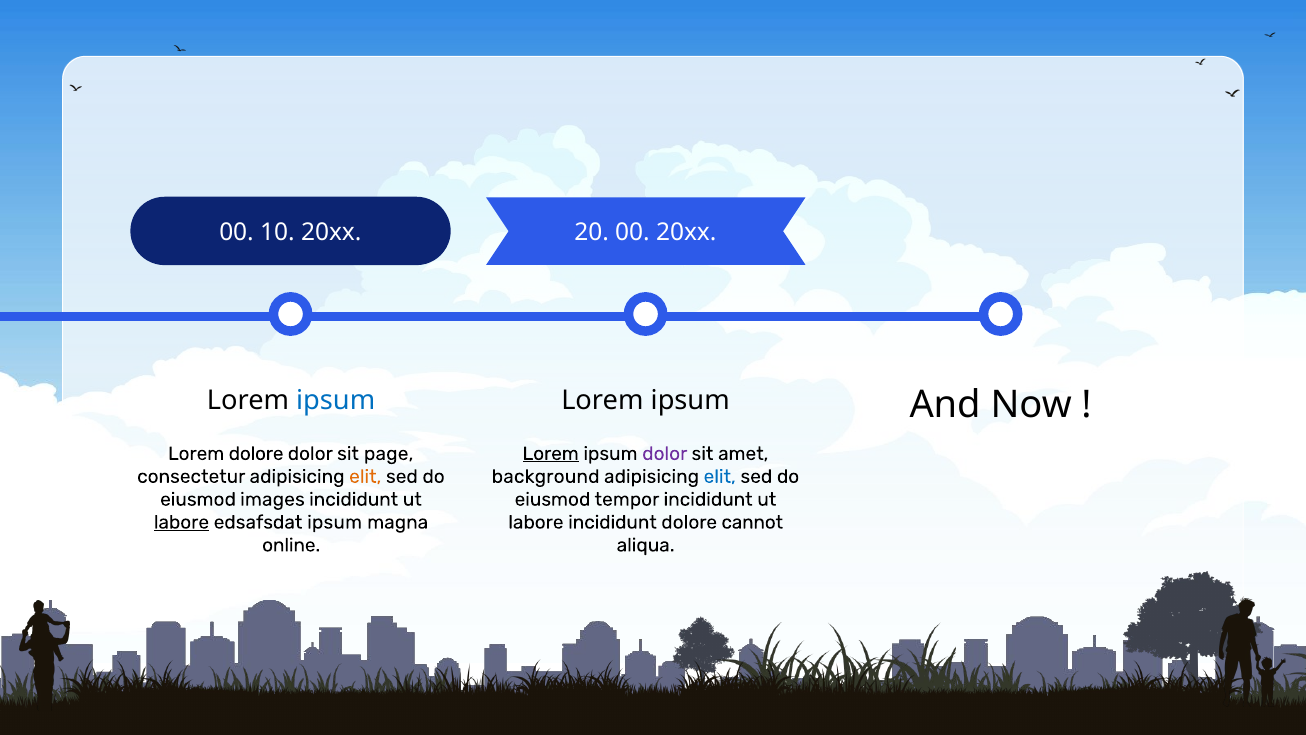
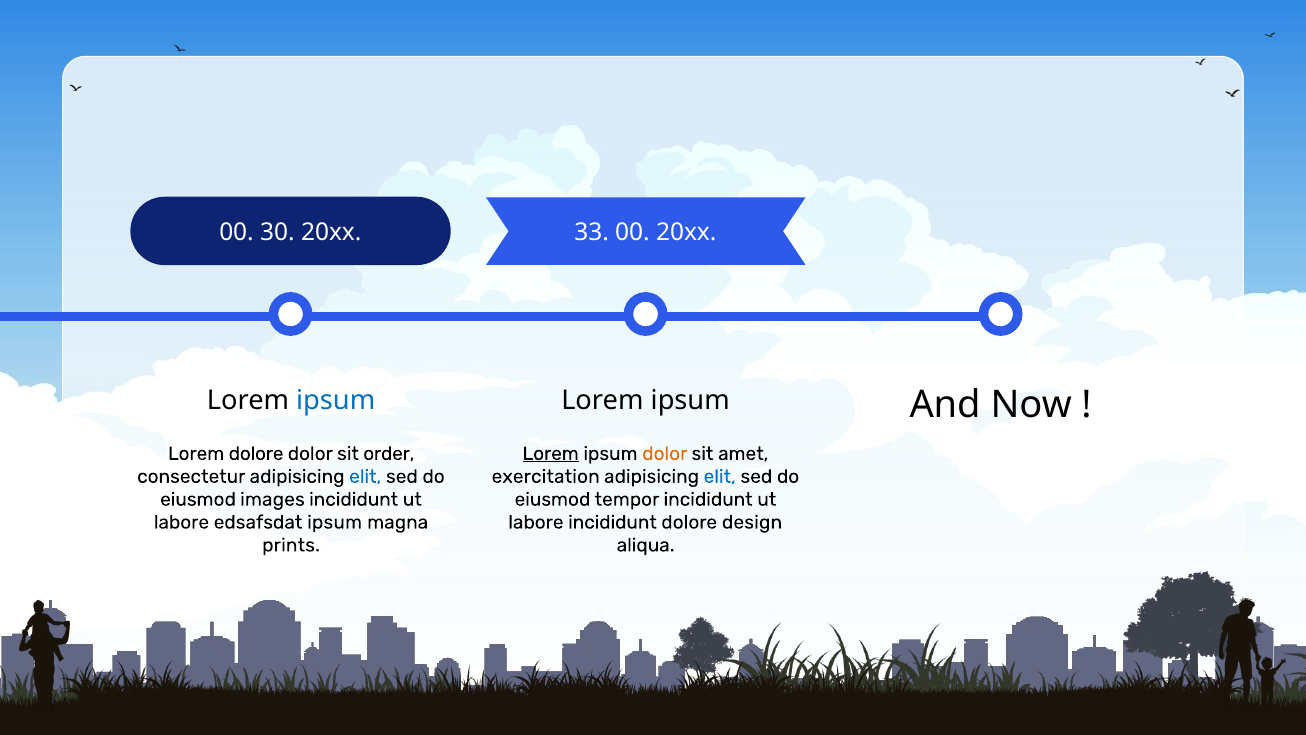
10: 10 -> 30
20: 20 -> 33
page: page -> order
dolor at (665, 453) colour: purple -> orange
elit at (365, 476) colour: orange -> blue
background: background -> exercitation
labore at (181, 522) underline: present -> none
cannot: cannot -> design
online: online -> prints
